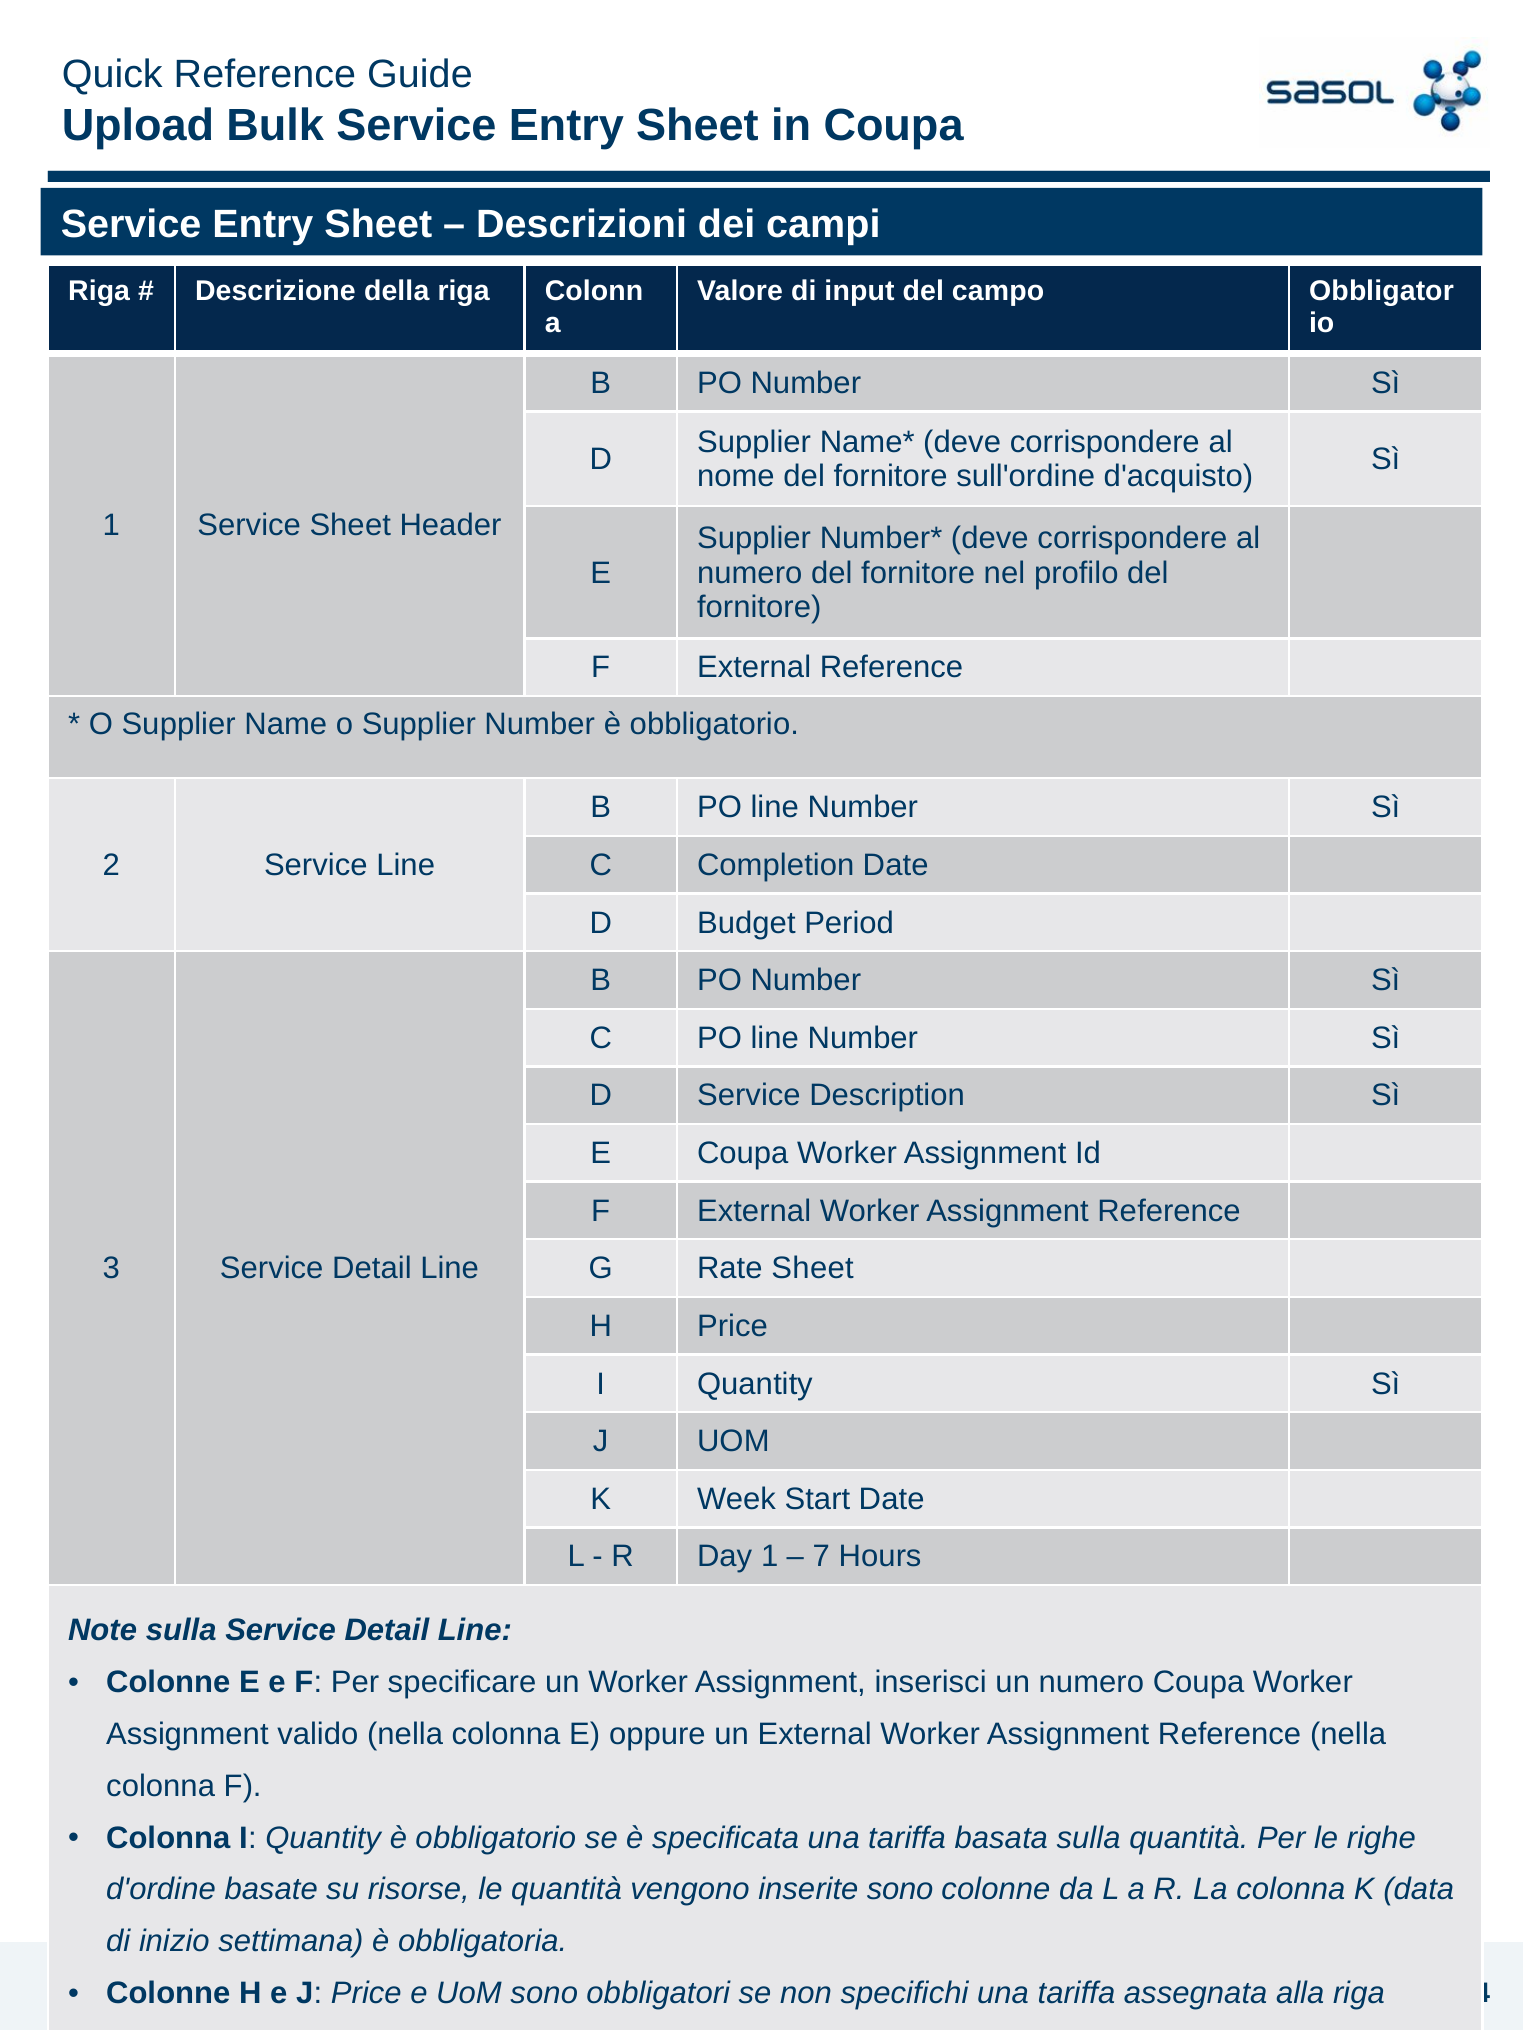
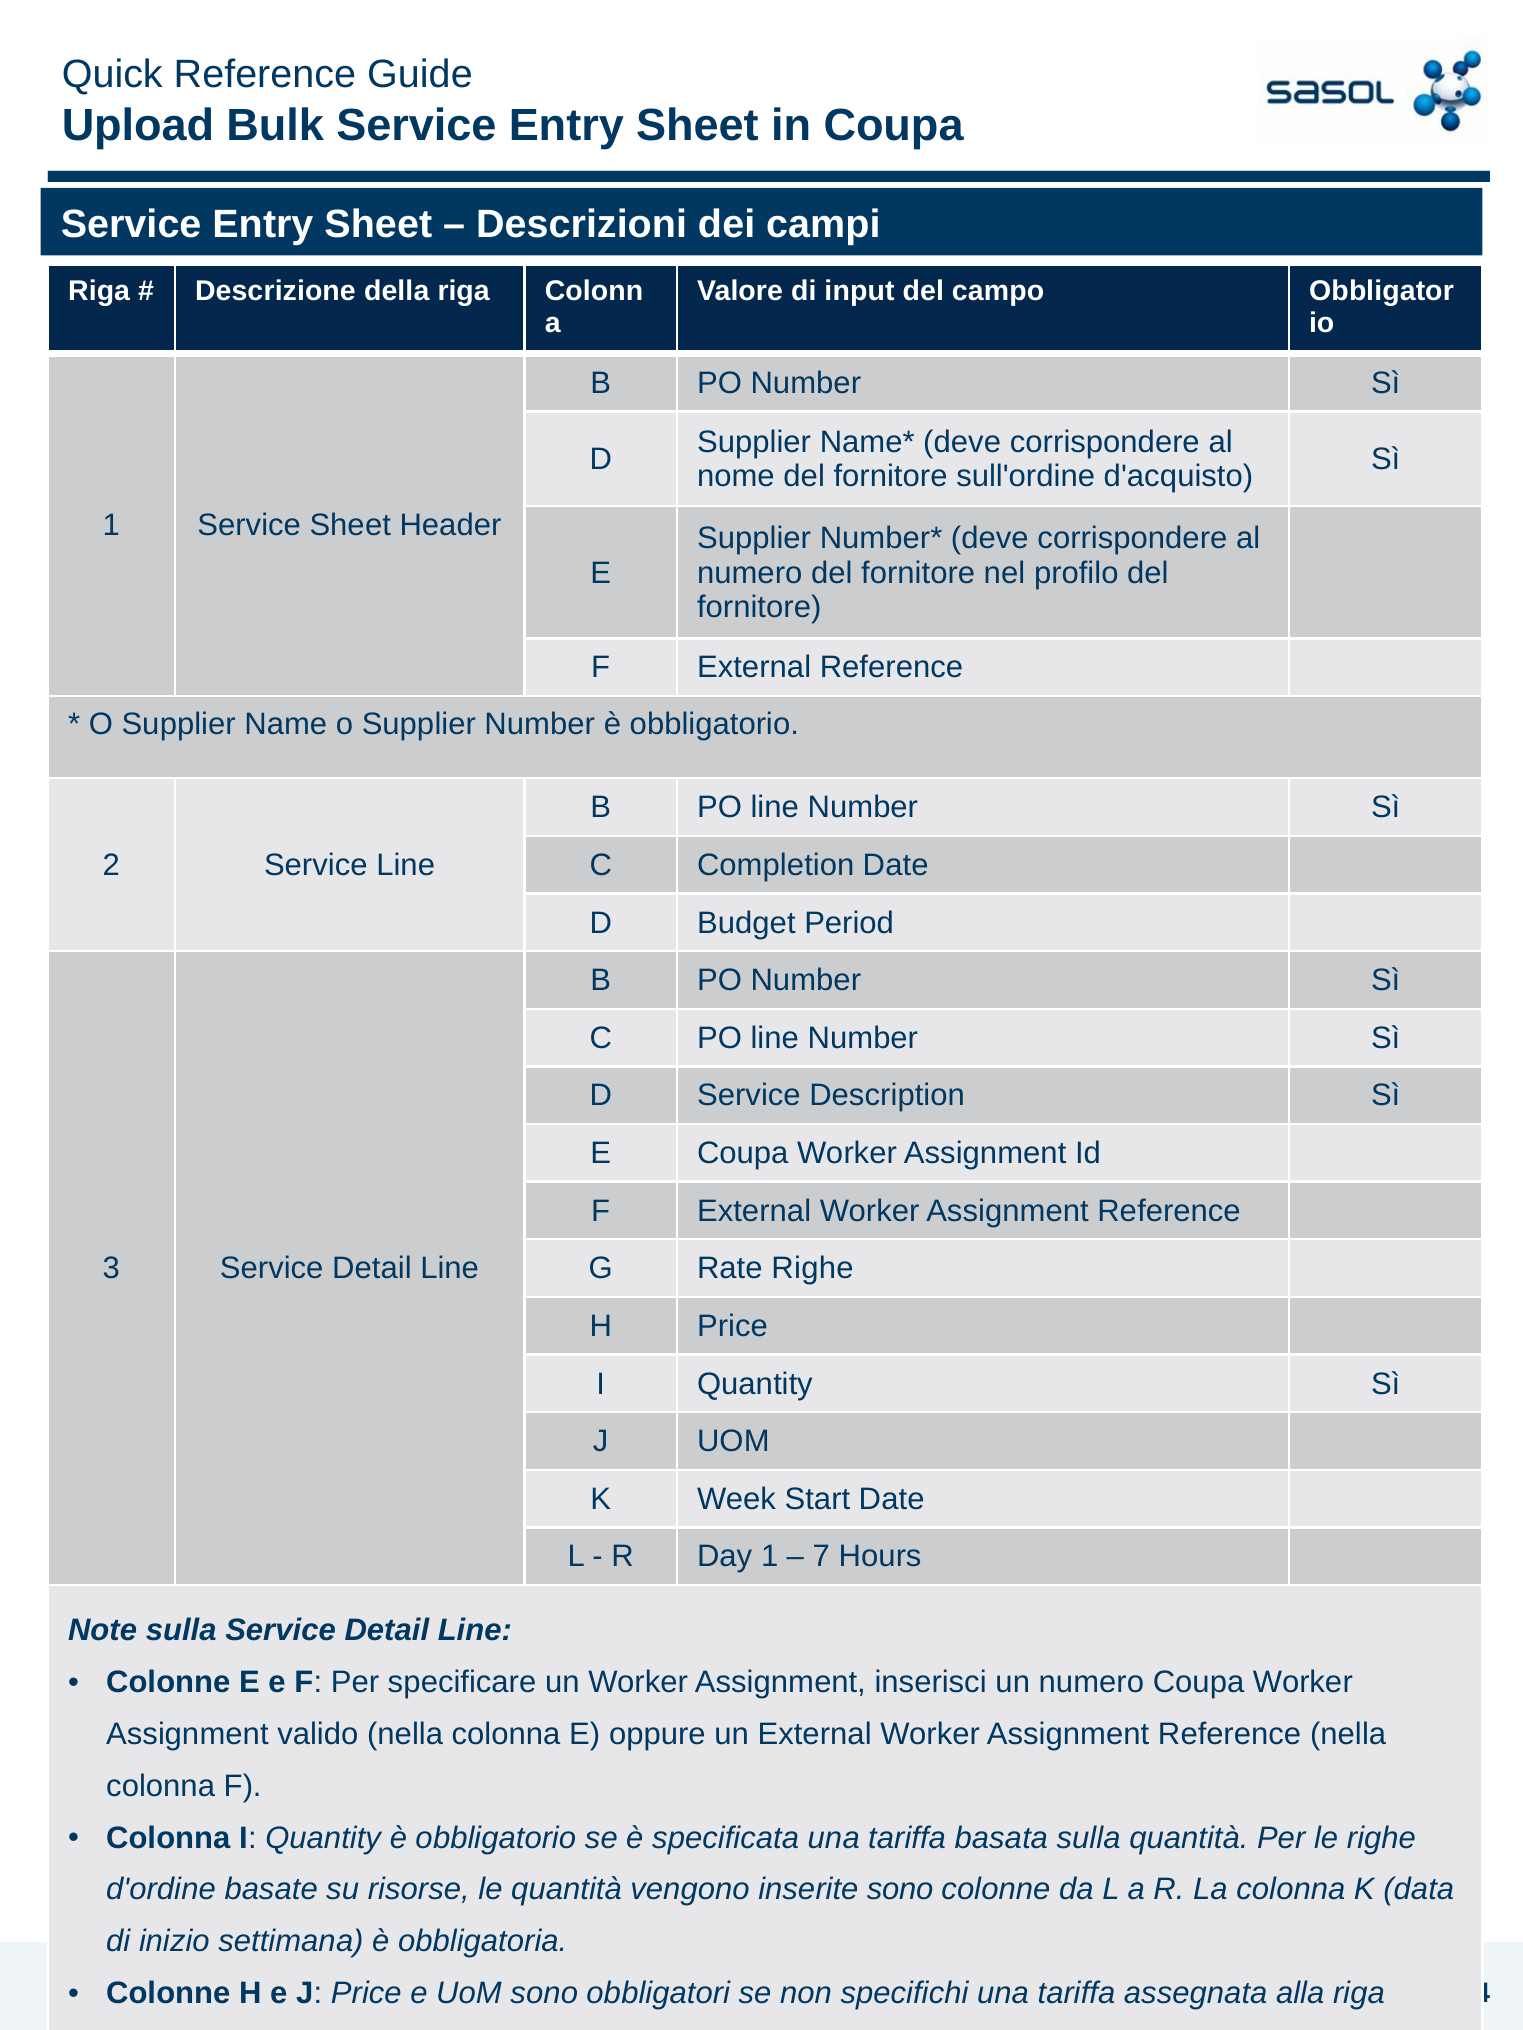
Rate Sheet: Sheet -> Righe
